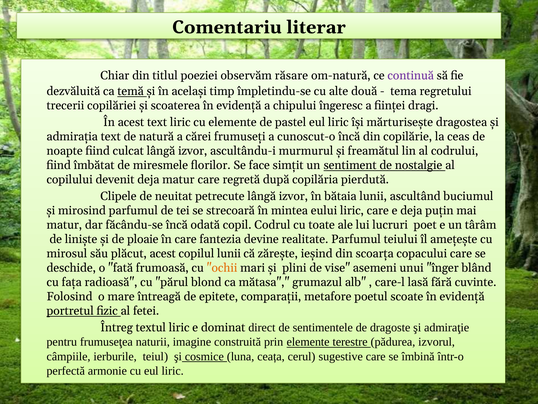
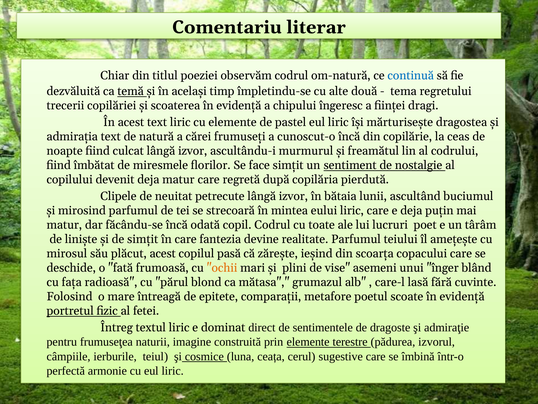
observăm răsare: răsare -> codrul
continuă colour: purple -> blue
de ploaie: ploaie -> simțit
copilul lunii: lunii -> pasă
